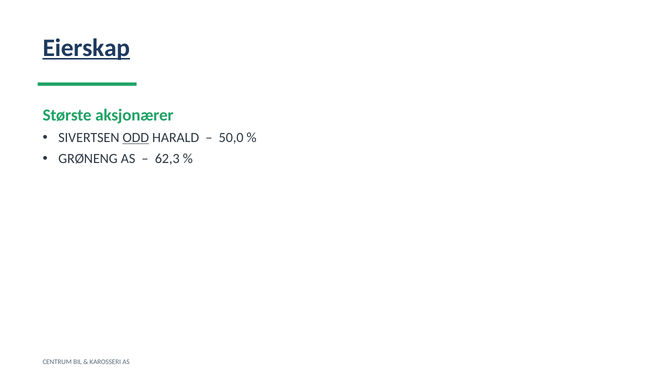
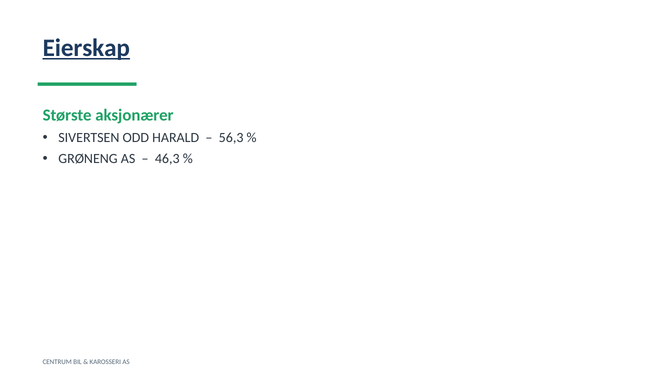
ODD underline: present -> none
50,0: 50,0 -> 56,3
62,3: 62,3 -> 46,3
